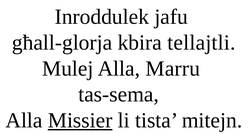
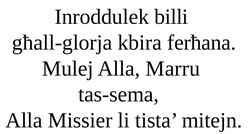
jafu: jafu -> billi
tellajtli: tellajtli -> ferħana
Missier underline: present -> none
